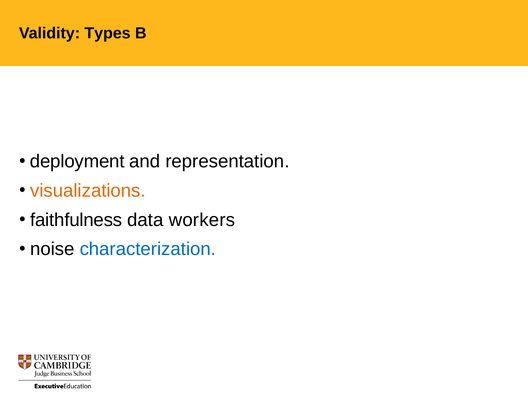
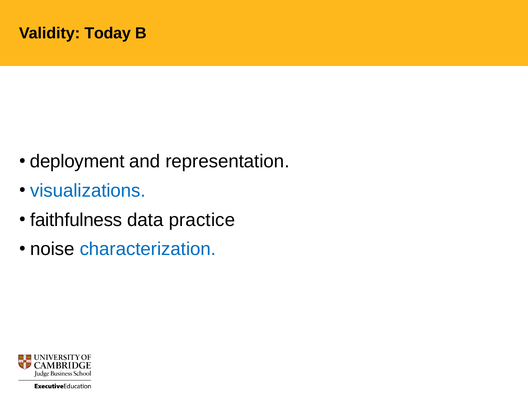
Types: Types -> Today
visualizations colour: orange -> blue
workers: workers -> practice
